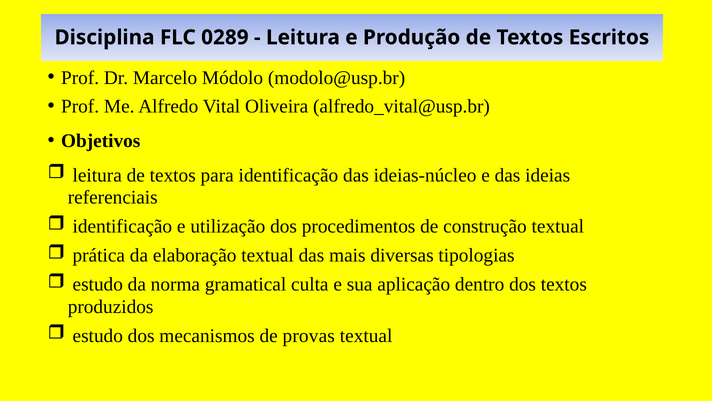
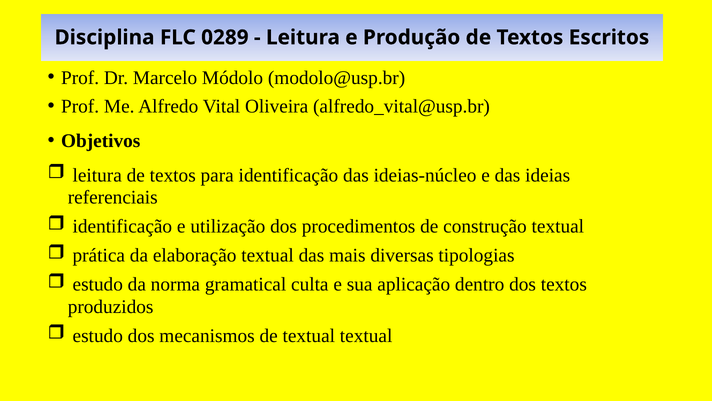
de provas: provas -> textual
